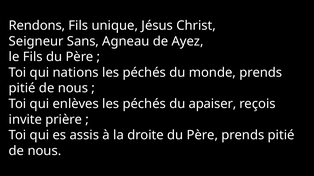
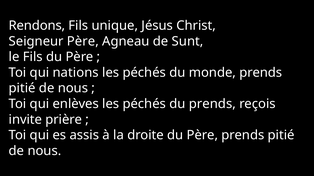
Seigneur Sans: Sans -> Père
Ayez: Ayez -> Sunt
du apaiser: apaiser -> prends
